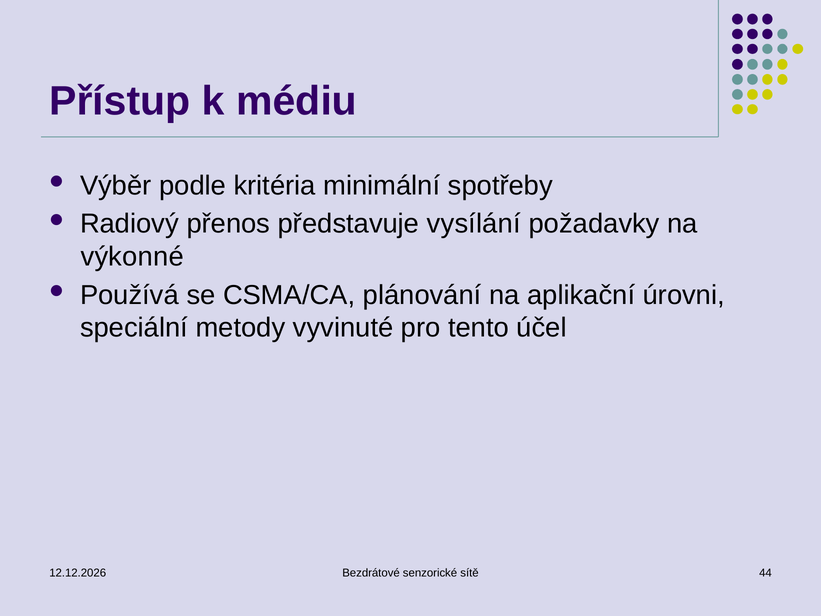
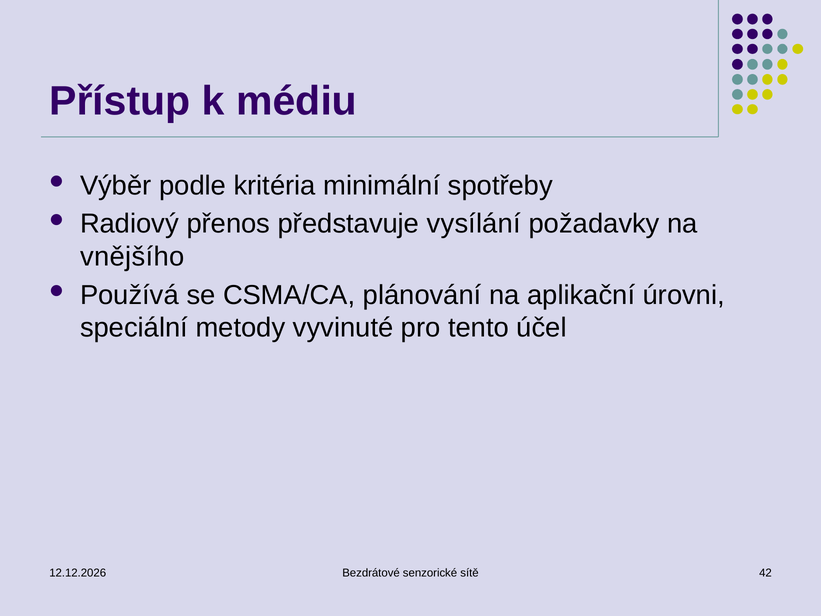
výkonné: výkonné -> vnějšího
44: 44 -> 42
